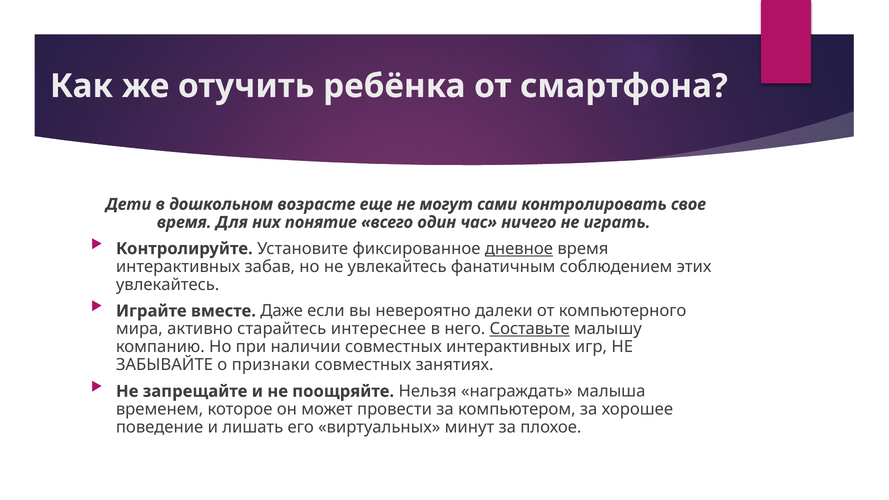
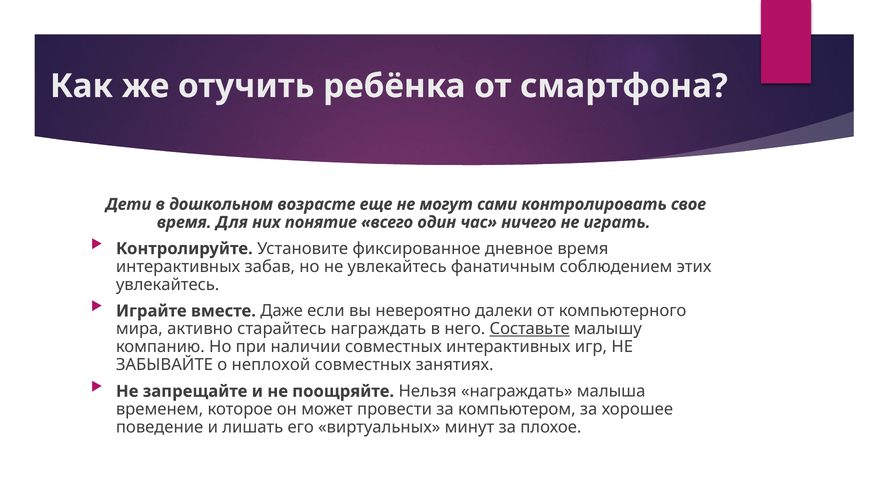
дневное underline: present -> none
старайтесь интереснее: интереснее -> награждать
признаки: признаки -> неплохой
